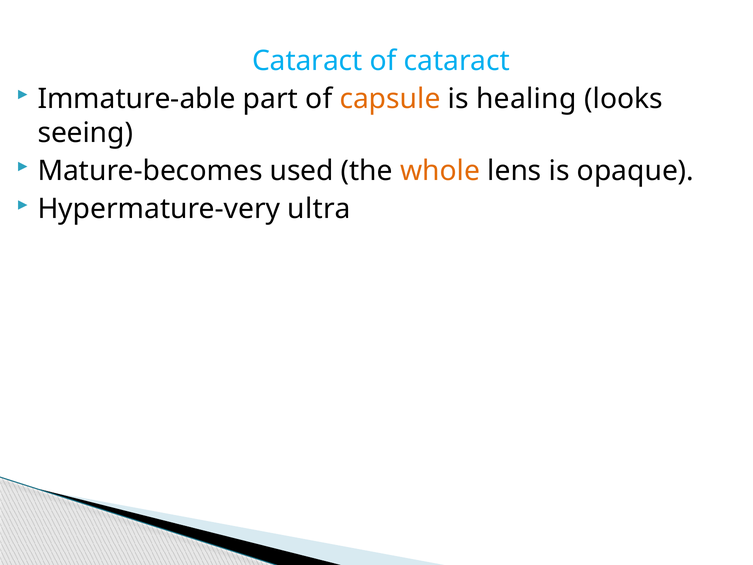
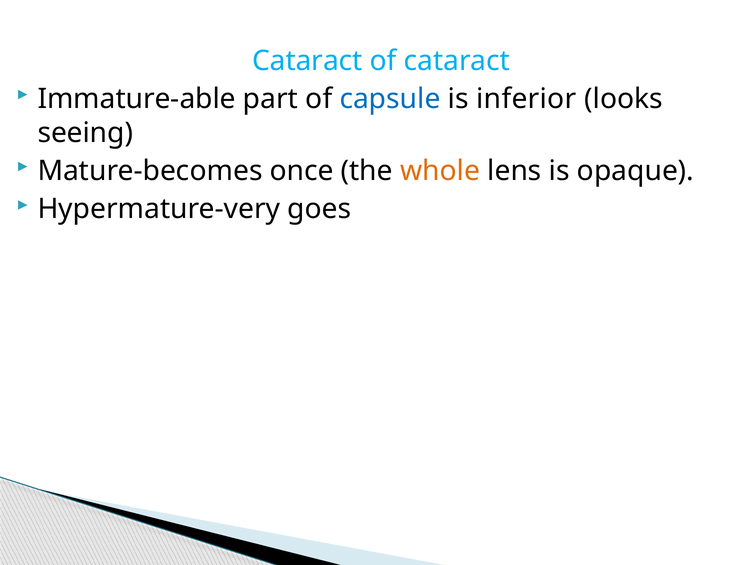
capsule colour: orange -> blue
healing: healing -> inferior
used: used -> once
ultra: ultra -> goes
